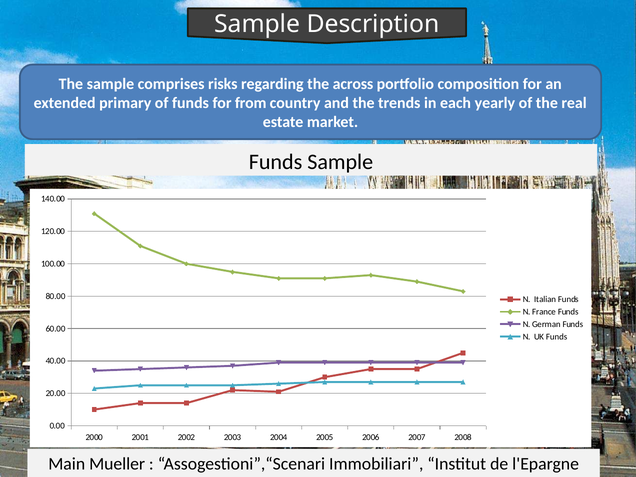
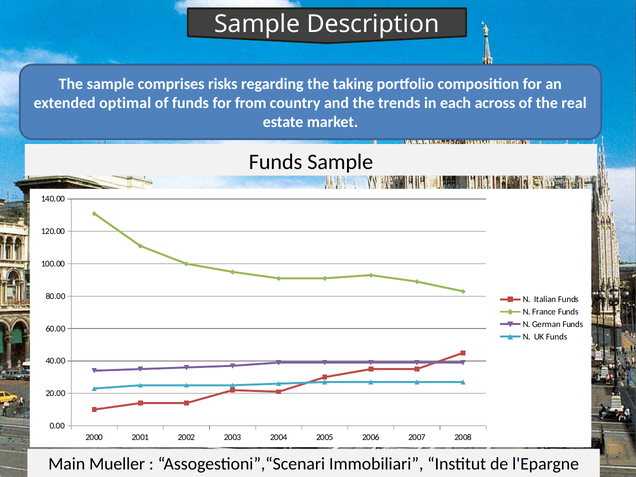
across: across -> taking
primary: primary -> optimal
yearly: yearly -> across
